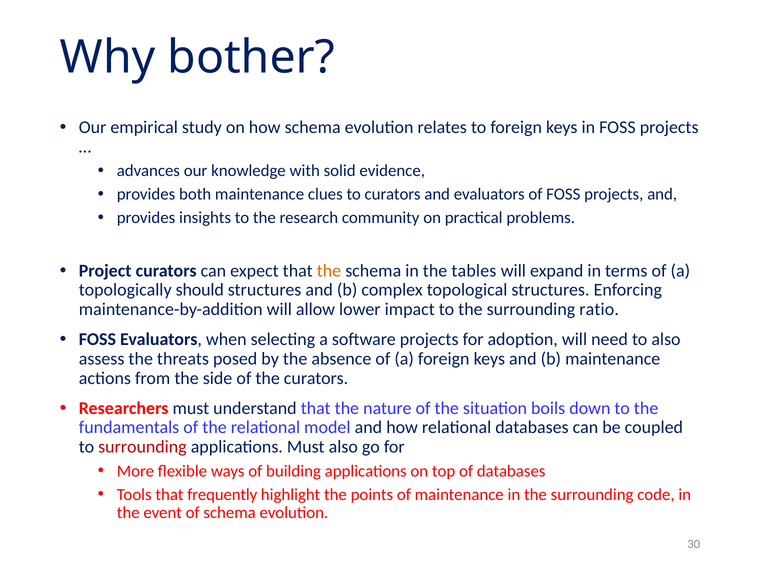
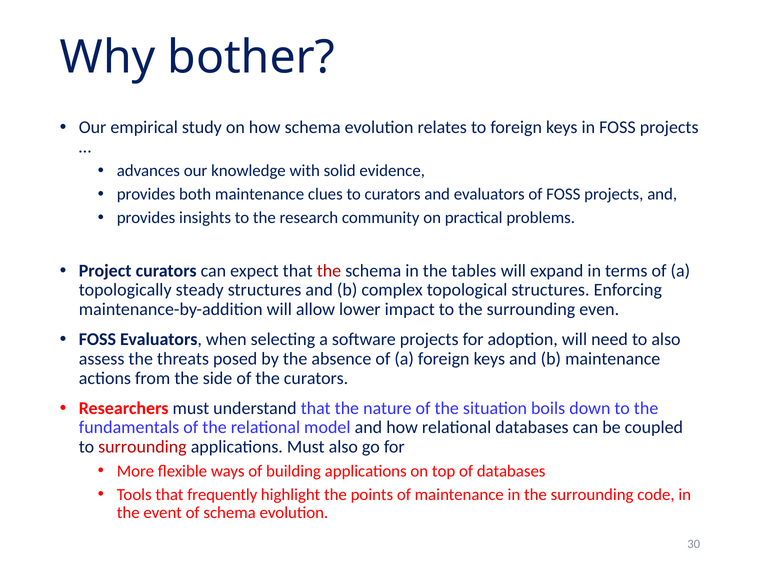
the at (329, 271) colour: orange -> red
should: should -> steady
ratio: ratio -> even
